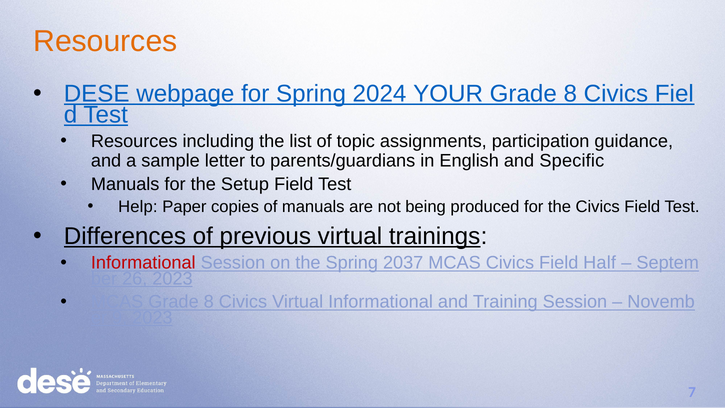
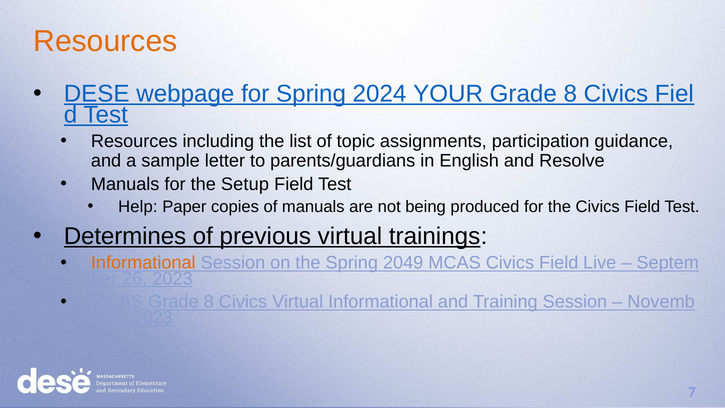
Specific: Specific -> Resolve
Differences: Differences -> Determines
Informational at (143, 263) colour: red -> orange
2037: 2037 -> 2049
Half: Half -> Live
